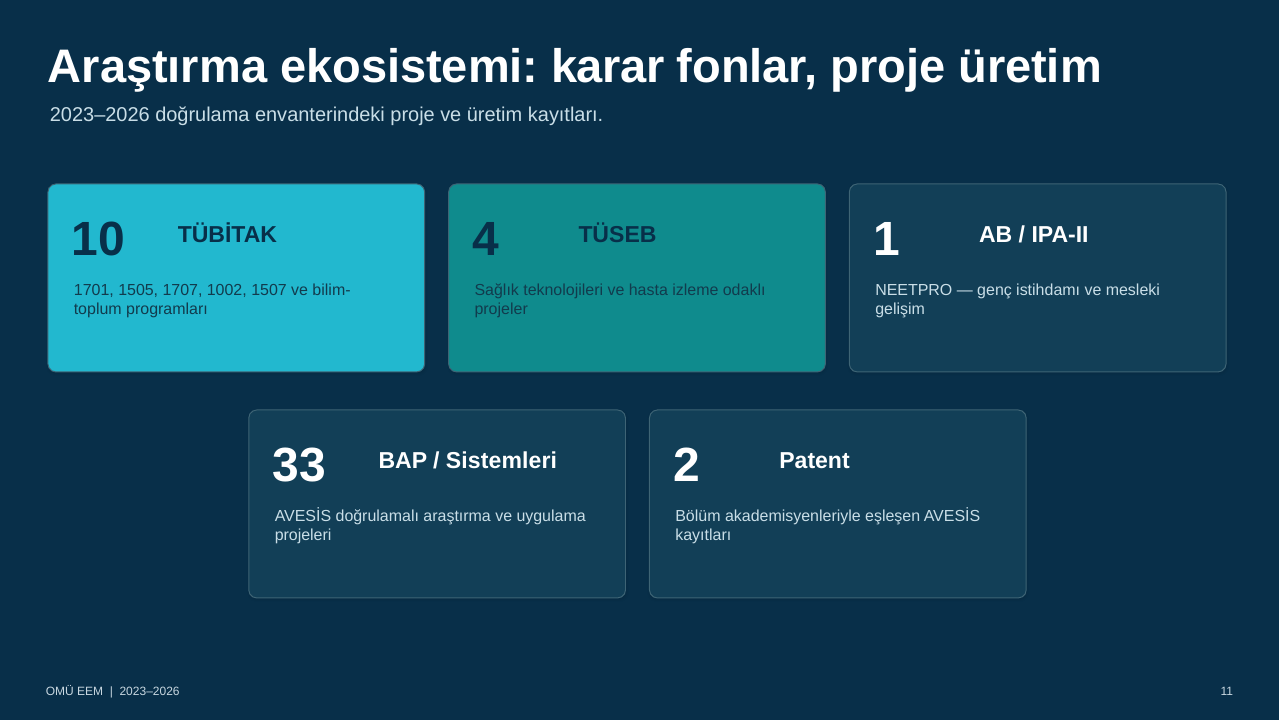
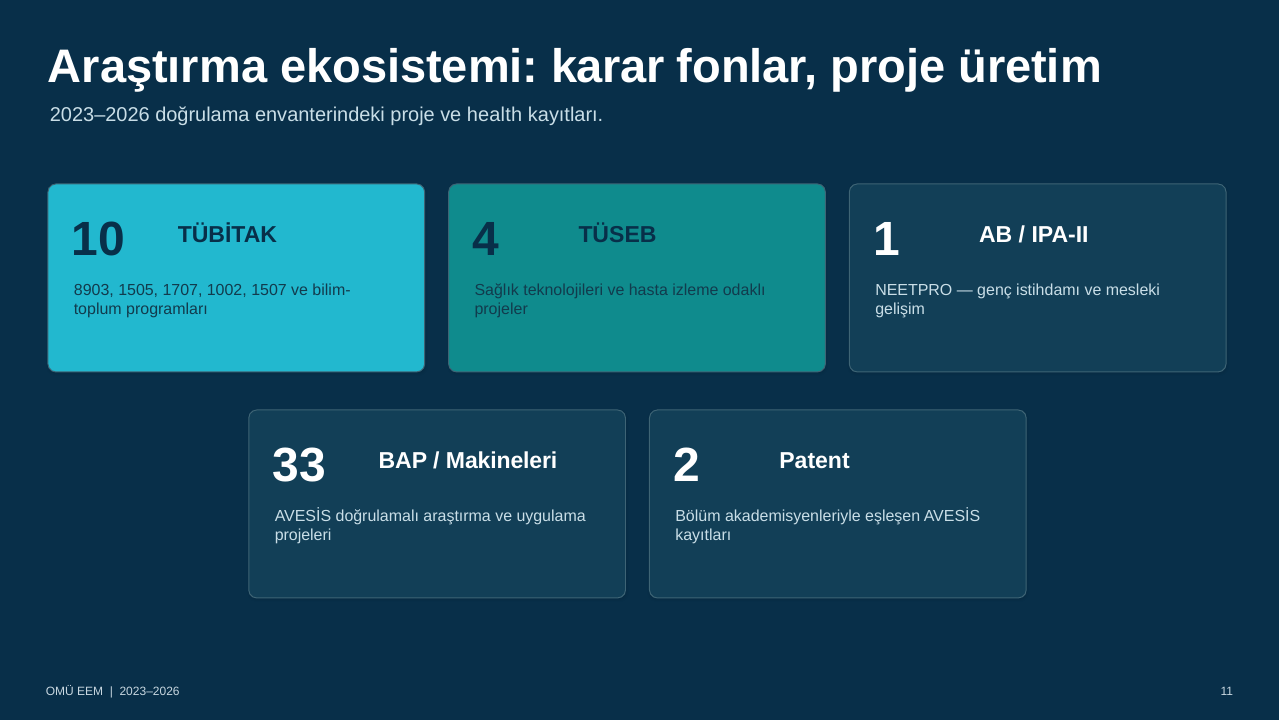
ve üretim: üretim -> health
1701: 1701 -> 8903
Sistemleri: Sistemleri -> Makineleri
